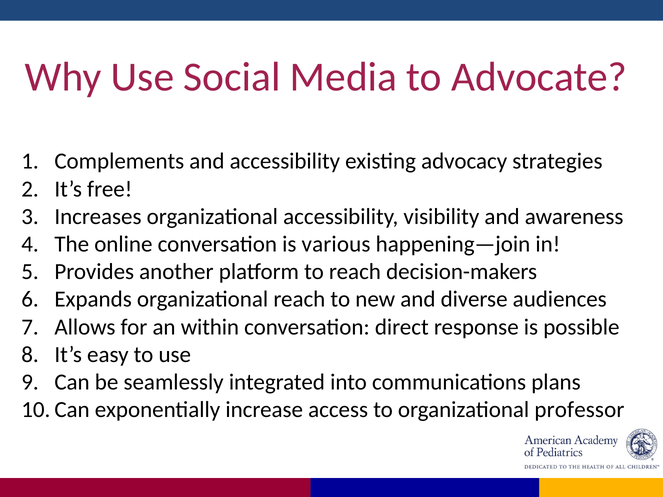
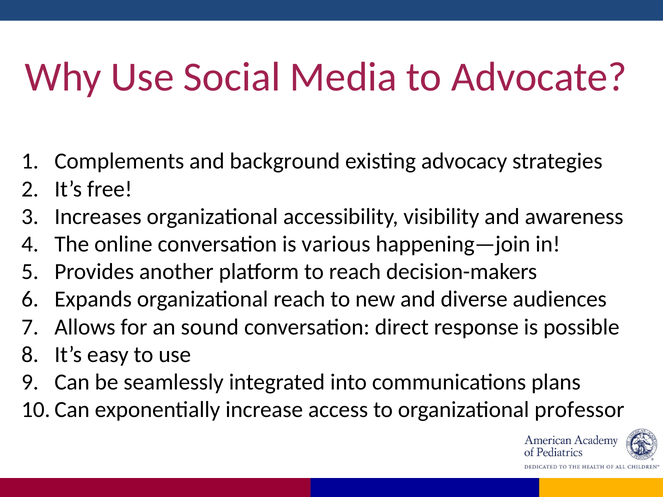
and accessibility: accessibility -> background
within: within -> sound
